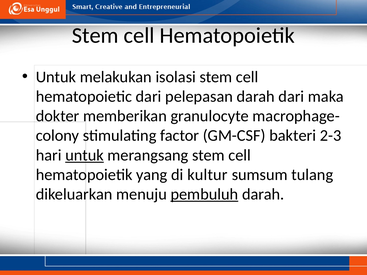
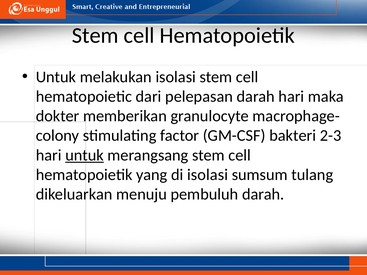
darah dari: dari -> hari
di kultur: kultur -> isolasi
pembuluh underline: present -> none
